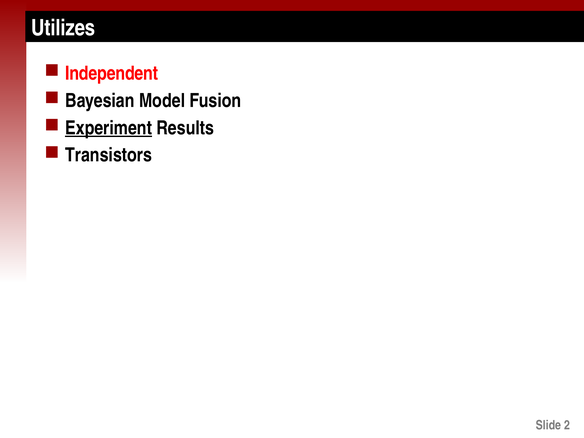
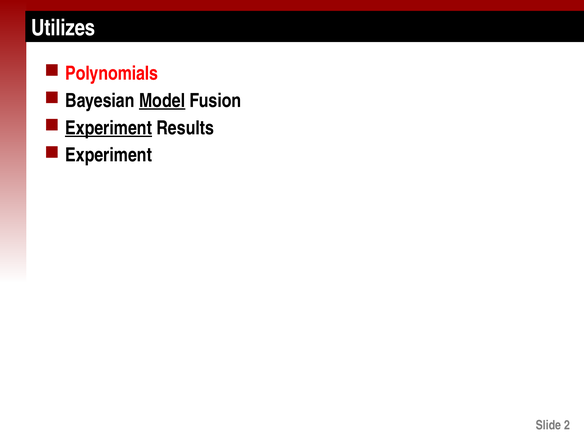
Independent: Independent -> Polynomials
Model underline: none -> present
Transistors at (109, 155): Transistors -> Experiment
